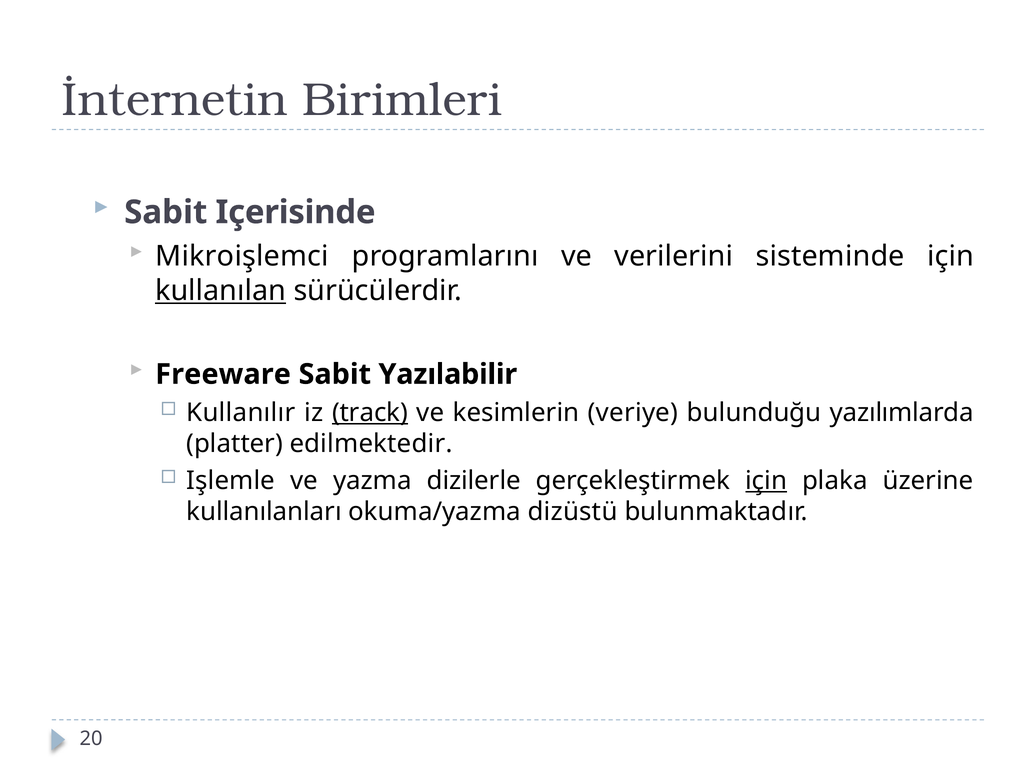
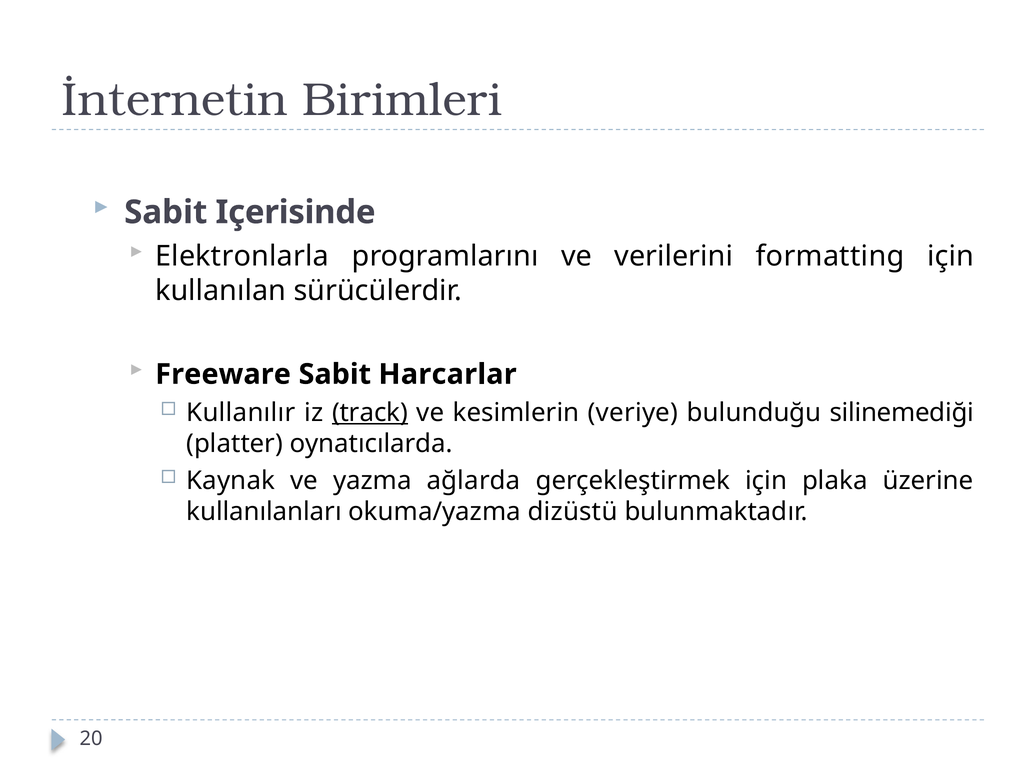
Mikroişlemci: Mikroişlemci -> Elektronlarla
sisteminde: sisteminde -> formatting
kullanılan underline: present -> none
Yazılabilir: Yazılabilir -> Harcarlar
yazılımlarda: yazılımlarda -> silinemediği
edilmektedir: edilmektedir -> oynatıcılarda
Işlemle: Işlemle -> Kaynak
dizilerle: dizilerle -> ağlarda
için at (766, 481) underline: present -> none
